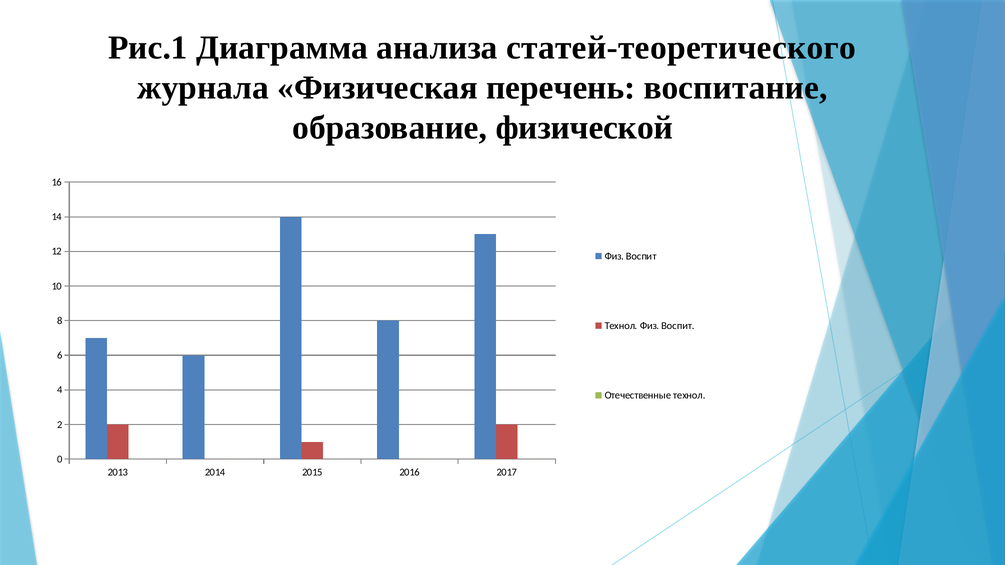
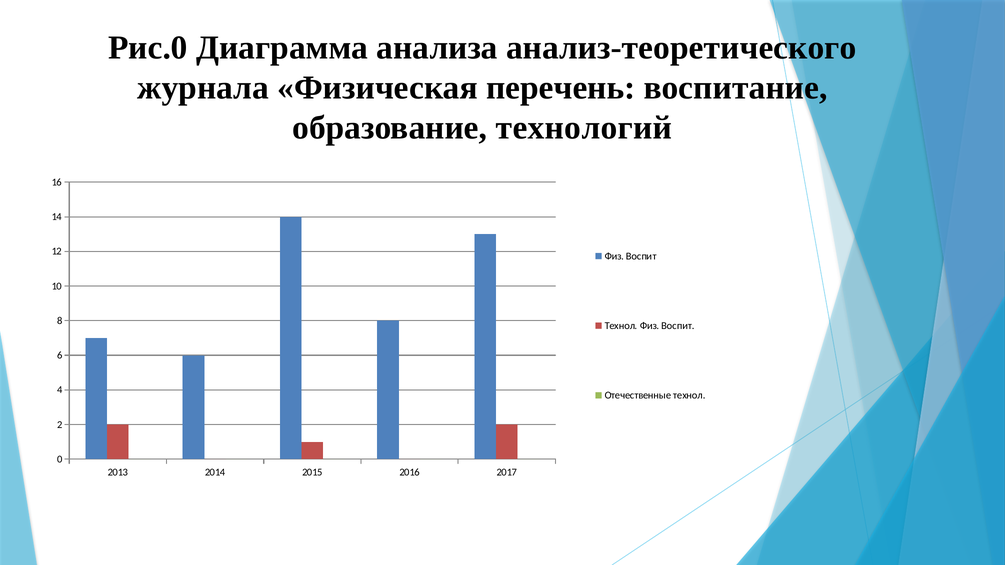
Рис.1: Рис.1 -> Рис.0
статей-теоретического: статей-теоретического -> анализ-теоретического
физической: физической -> технологий
